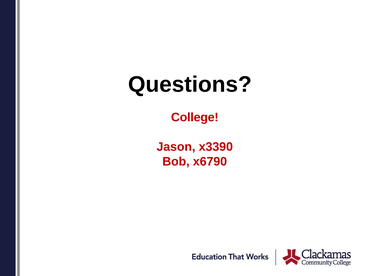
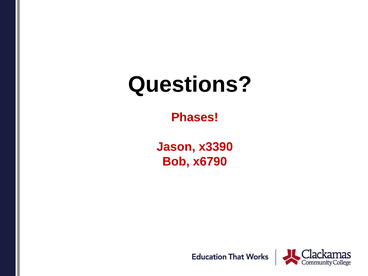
College: College -> Phases
